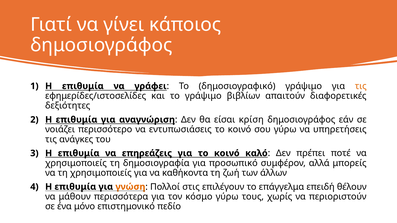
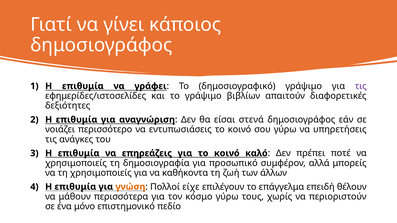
τις at (361, 86) colour: orange -> purple
κρίση: κρίση -> στενά
στις: στις -> είχε
